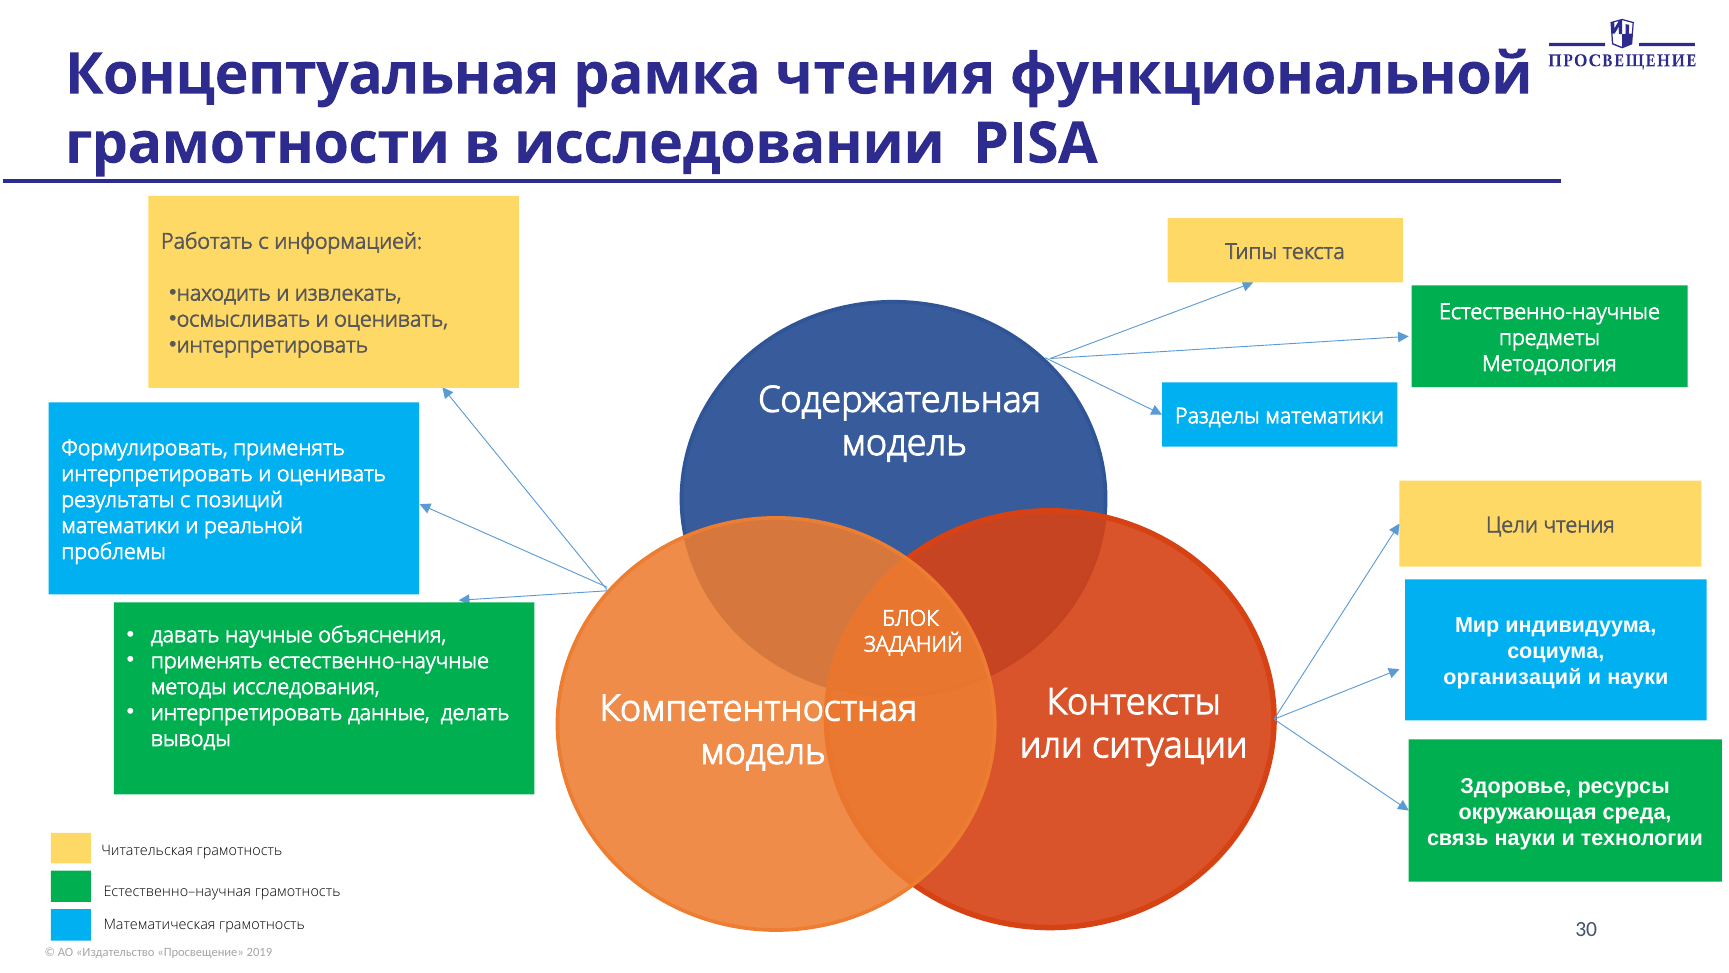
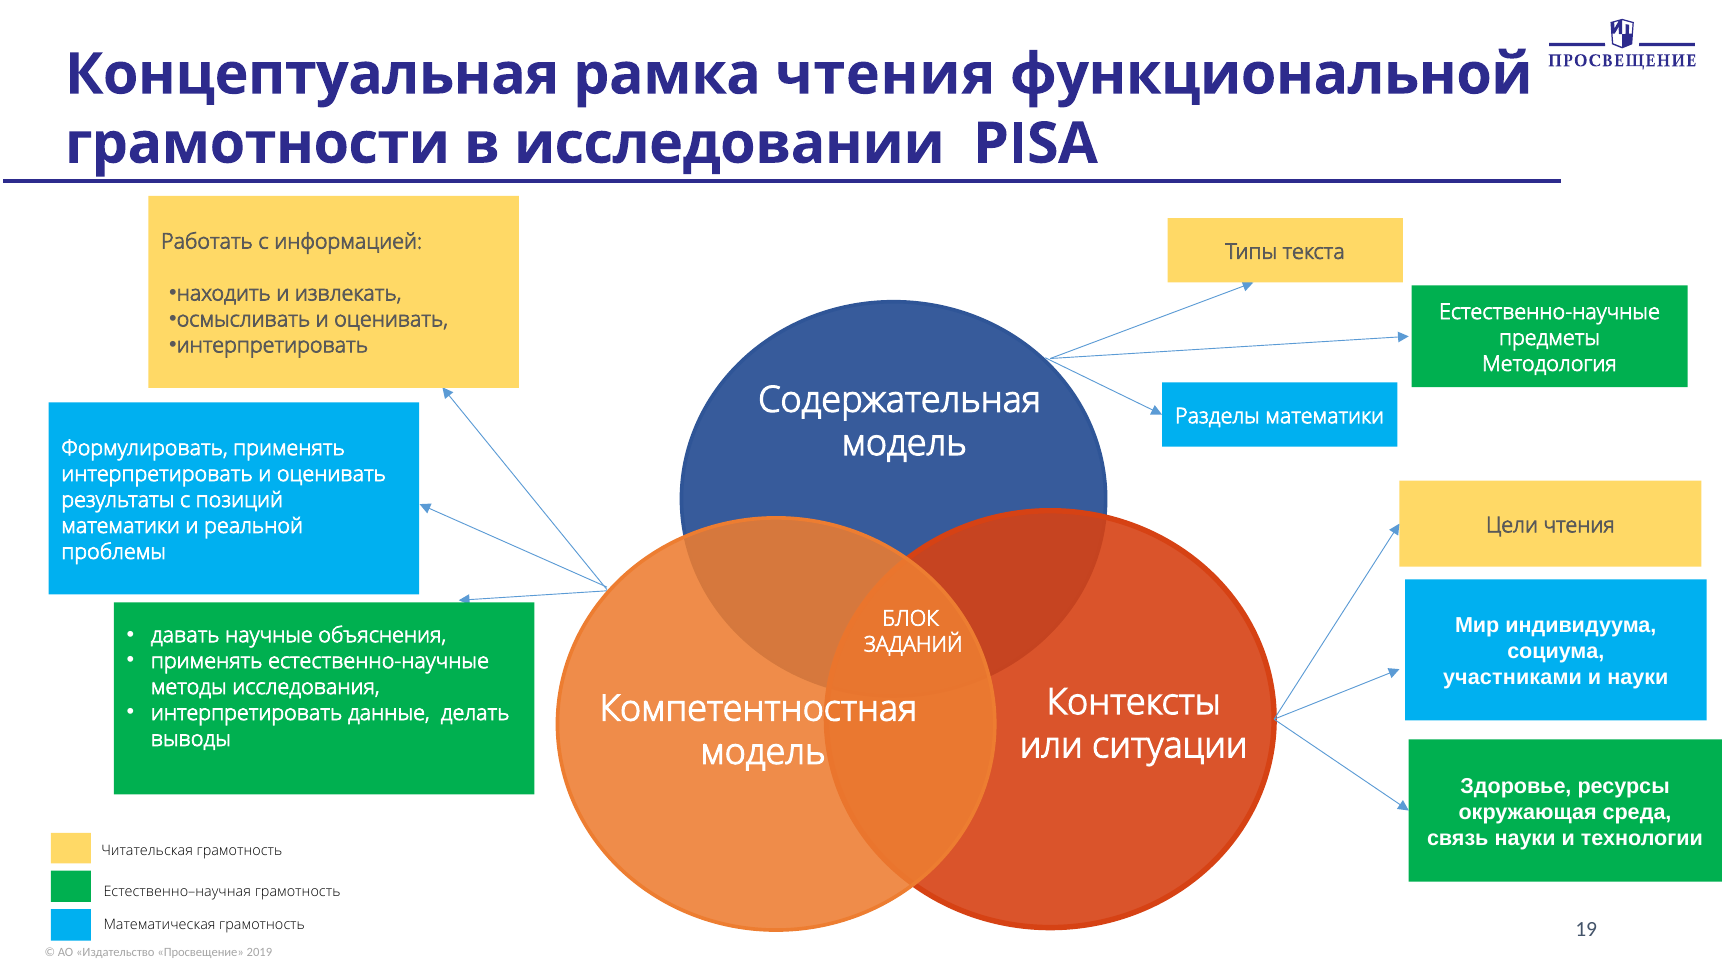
организаций: организаций -> участниками
30: 30 -> 19
